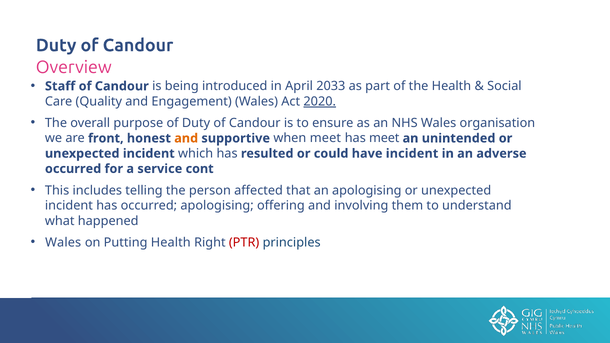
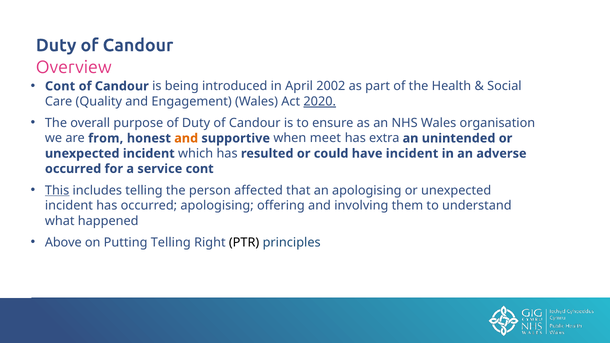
Staff at (60, 86): Staff -> Cont
2033: 2033 -> 2002
front: front -> from
has meet: meet -> extra
This underline: none -> present
Wales at (63, 243): Wales -> Above
Putting Health: Health -> Telling
PTR colour: red -> black
